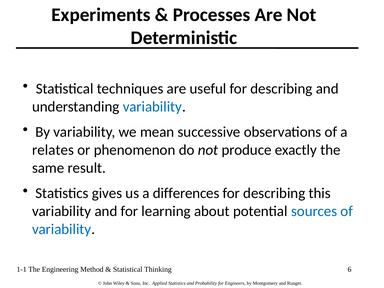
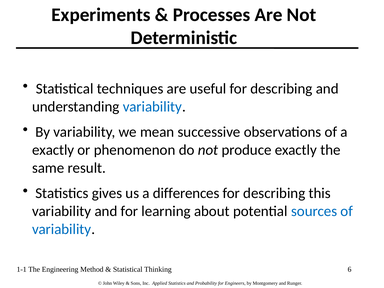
relates at (53, 150): relates -> exactly
